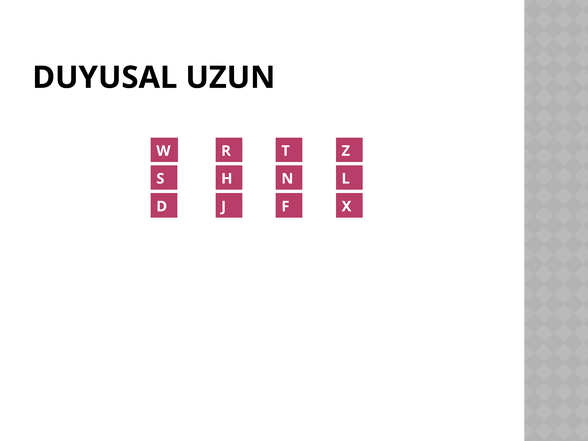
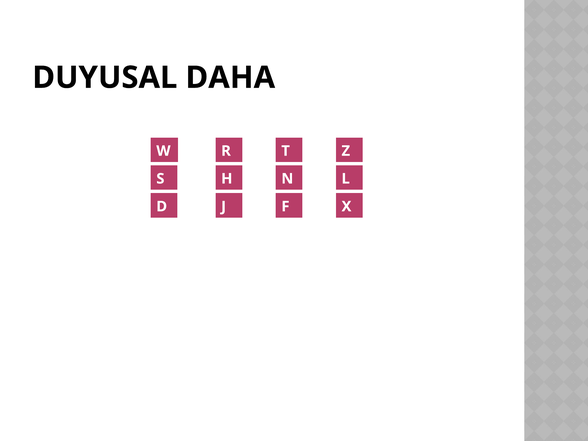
UZUN: UZUN -> DAHA
